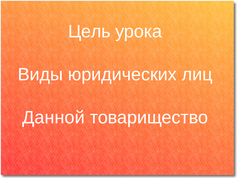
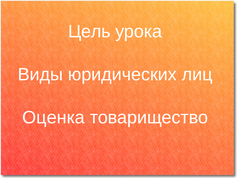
Данной: Данной -> Оценка
